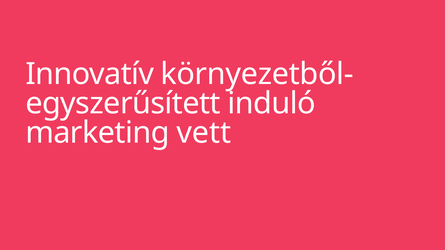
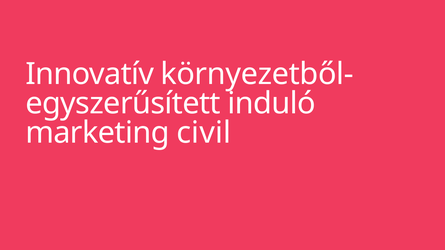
vett: vett -> civil
